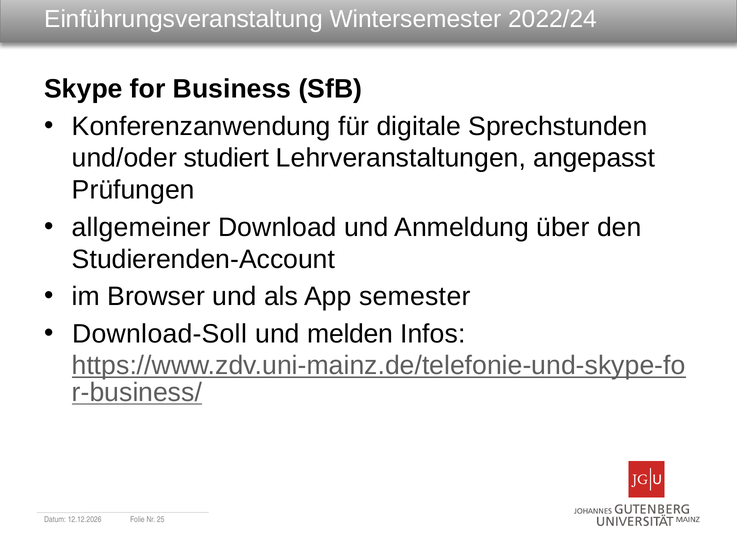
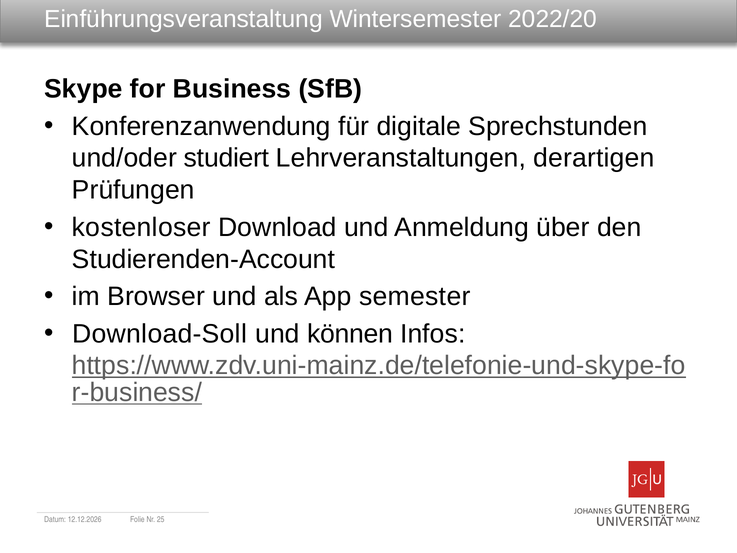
2022/24: 2022/24 -> 2022/20
angepasst: angepasst -> derartigen
allgemeiner: allgemeiner -> kostenloser
melden: melden -> können
